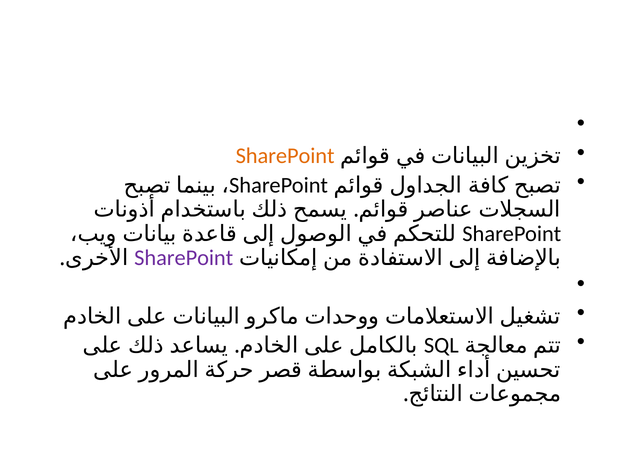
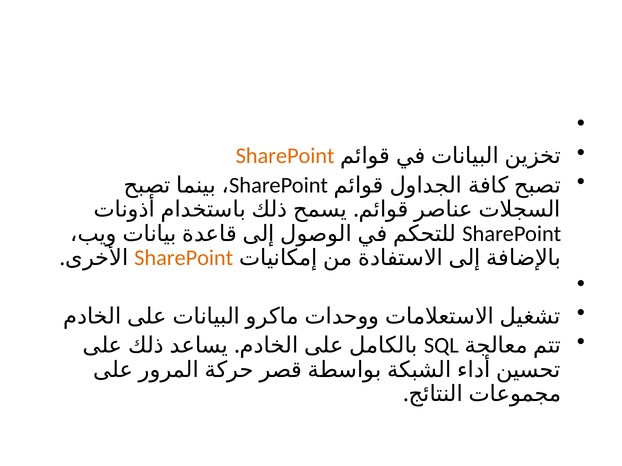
SharePoint at (184, 258) colour: purple -> orange
